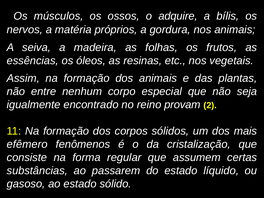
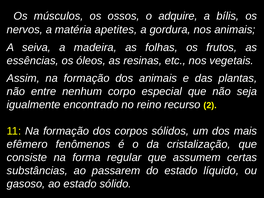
próprios: próprios -> apetites
provam: provam -> recurso
